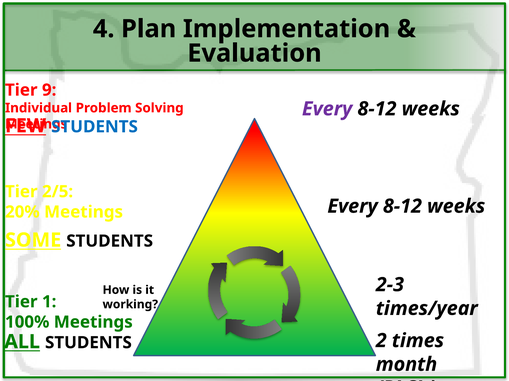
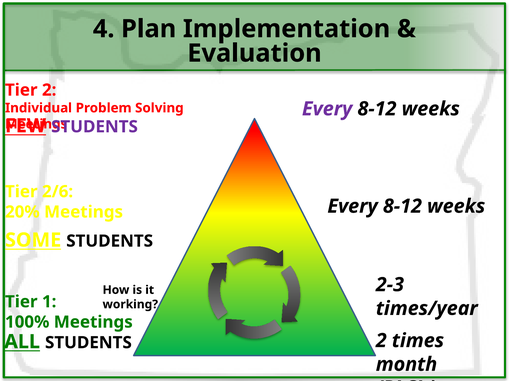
Tier 9: 9 -> 2
STUDENTS at (94, 127) colour: blue -> purple
2/5: 2/5 -> 2/6
